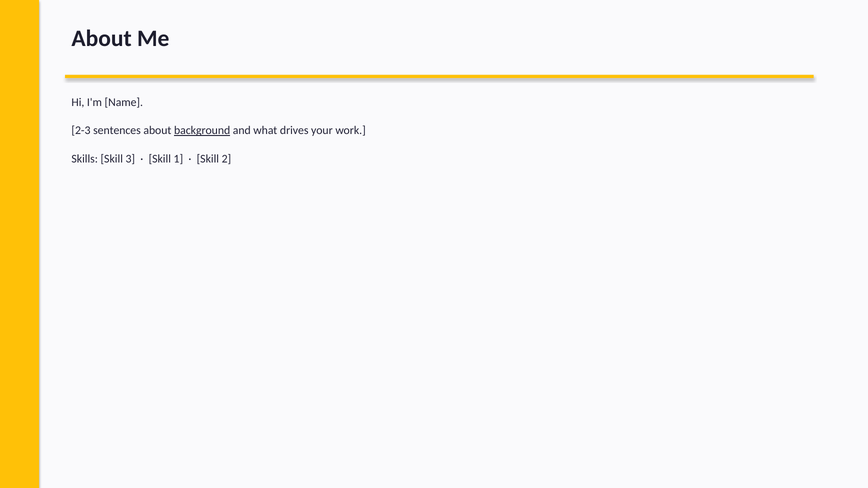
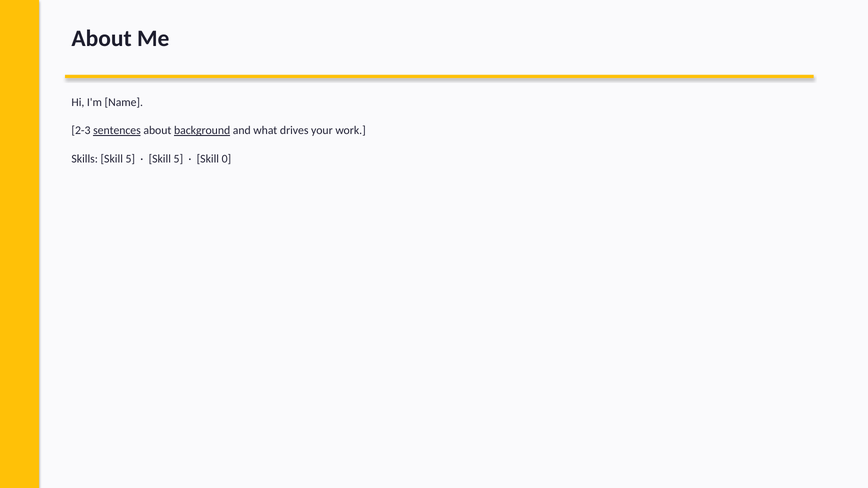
sentences underline: none -> present
Skills Skill 3: 3 -> 5
1 at (178, 159): 1 -> 5
2: 2 -> 0
